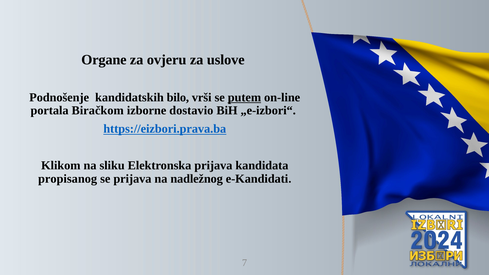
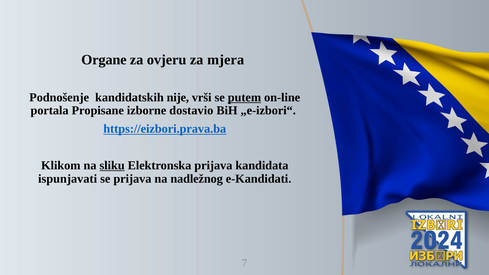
uslove: uslove -> mjera
bilo: bilo -> nije
Biračkom: Biračkom -> Propisane
sliku underline: none -> present
propisanog: propisanog -> ispunjavati
